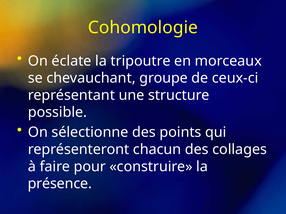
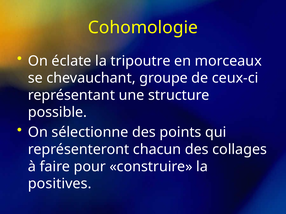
présence: présence -> positives
